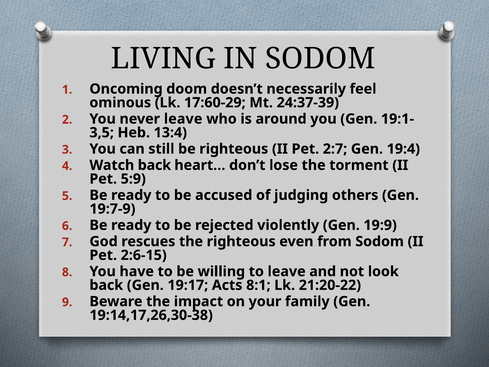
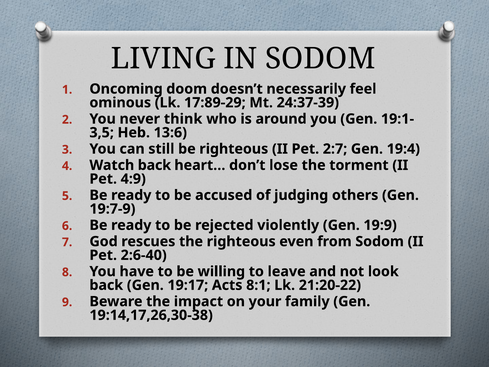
17:60-29: 17:60-29 -> 17:89-29
never leave: leave -> think
13:4: 13:4 -> 13:6
5:9: 5:9 -> 4:9
2:6-15: 2:6-15 -> 2:6-40
